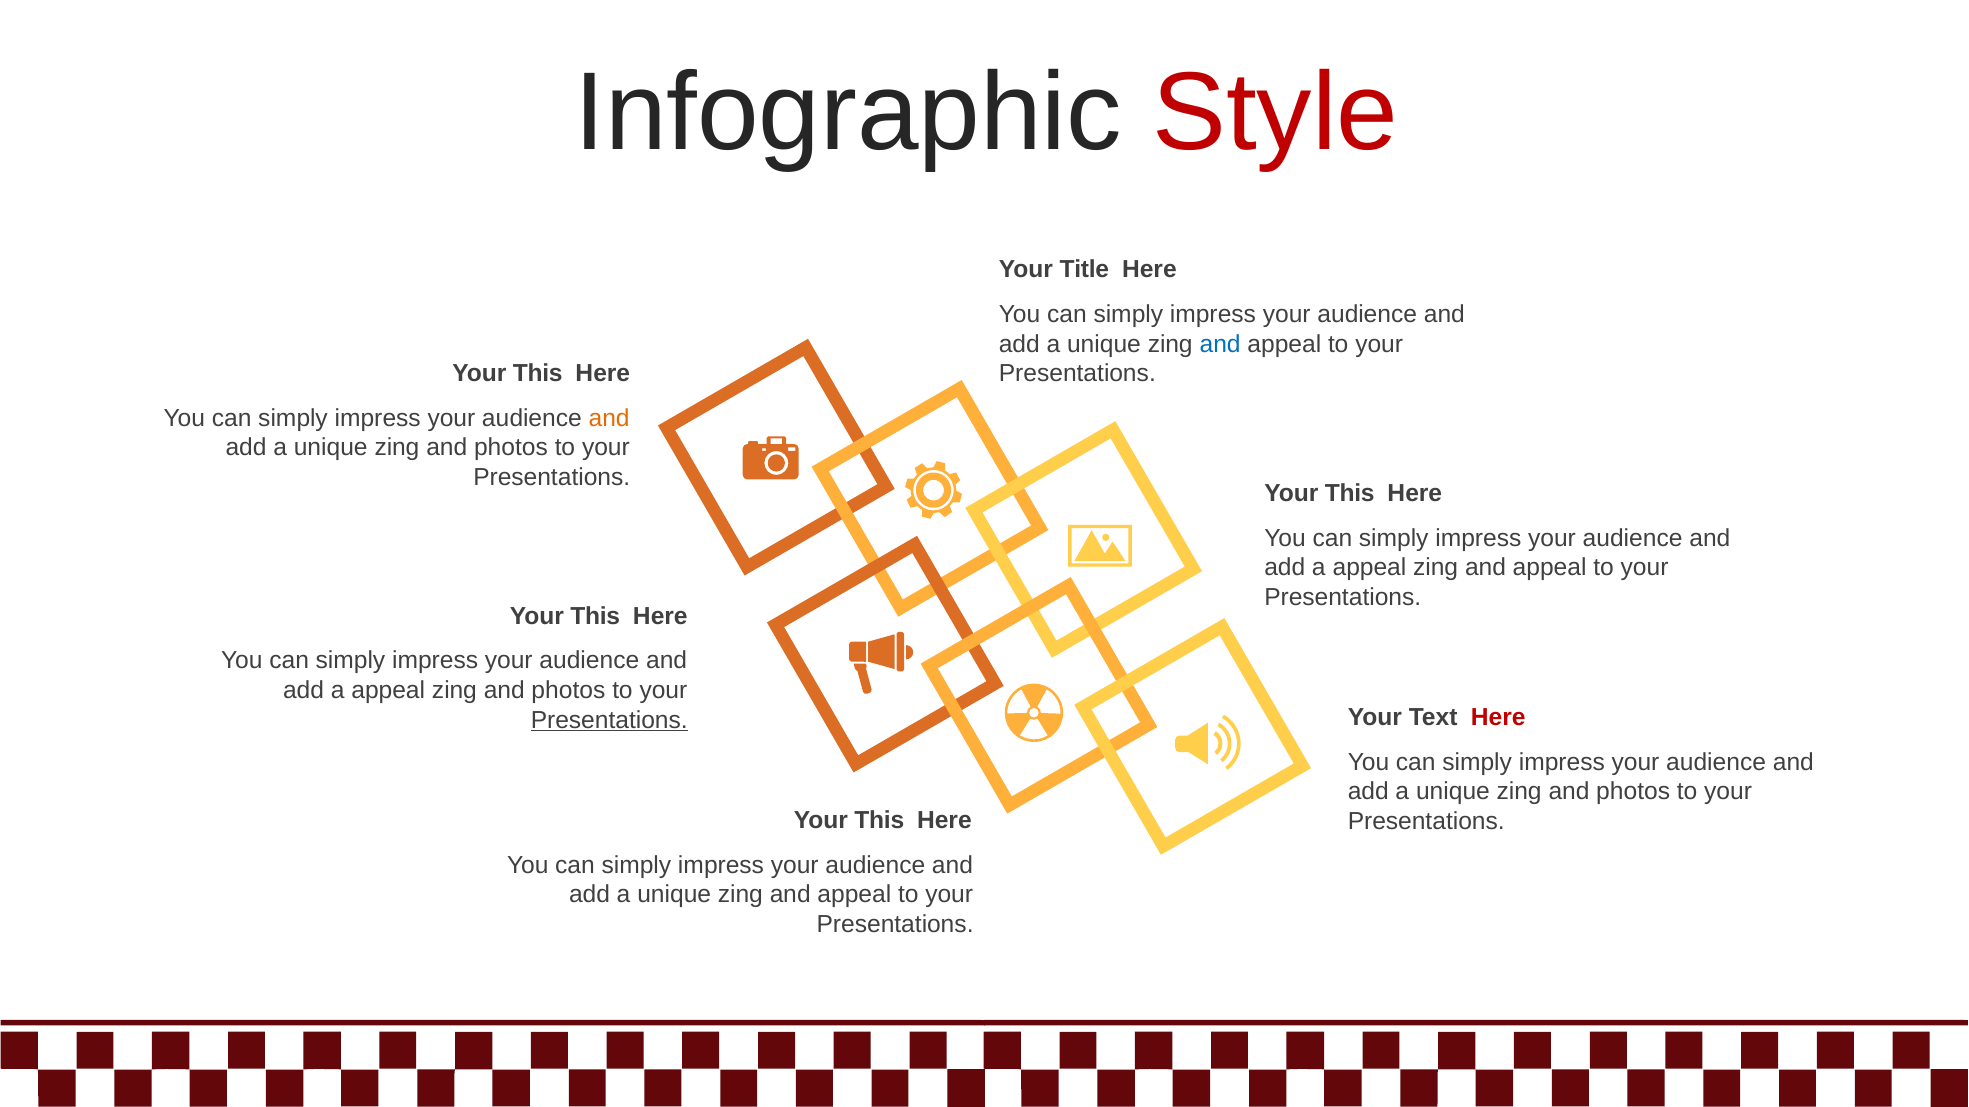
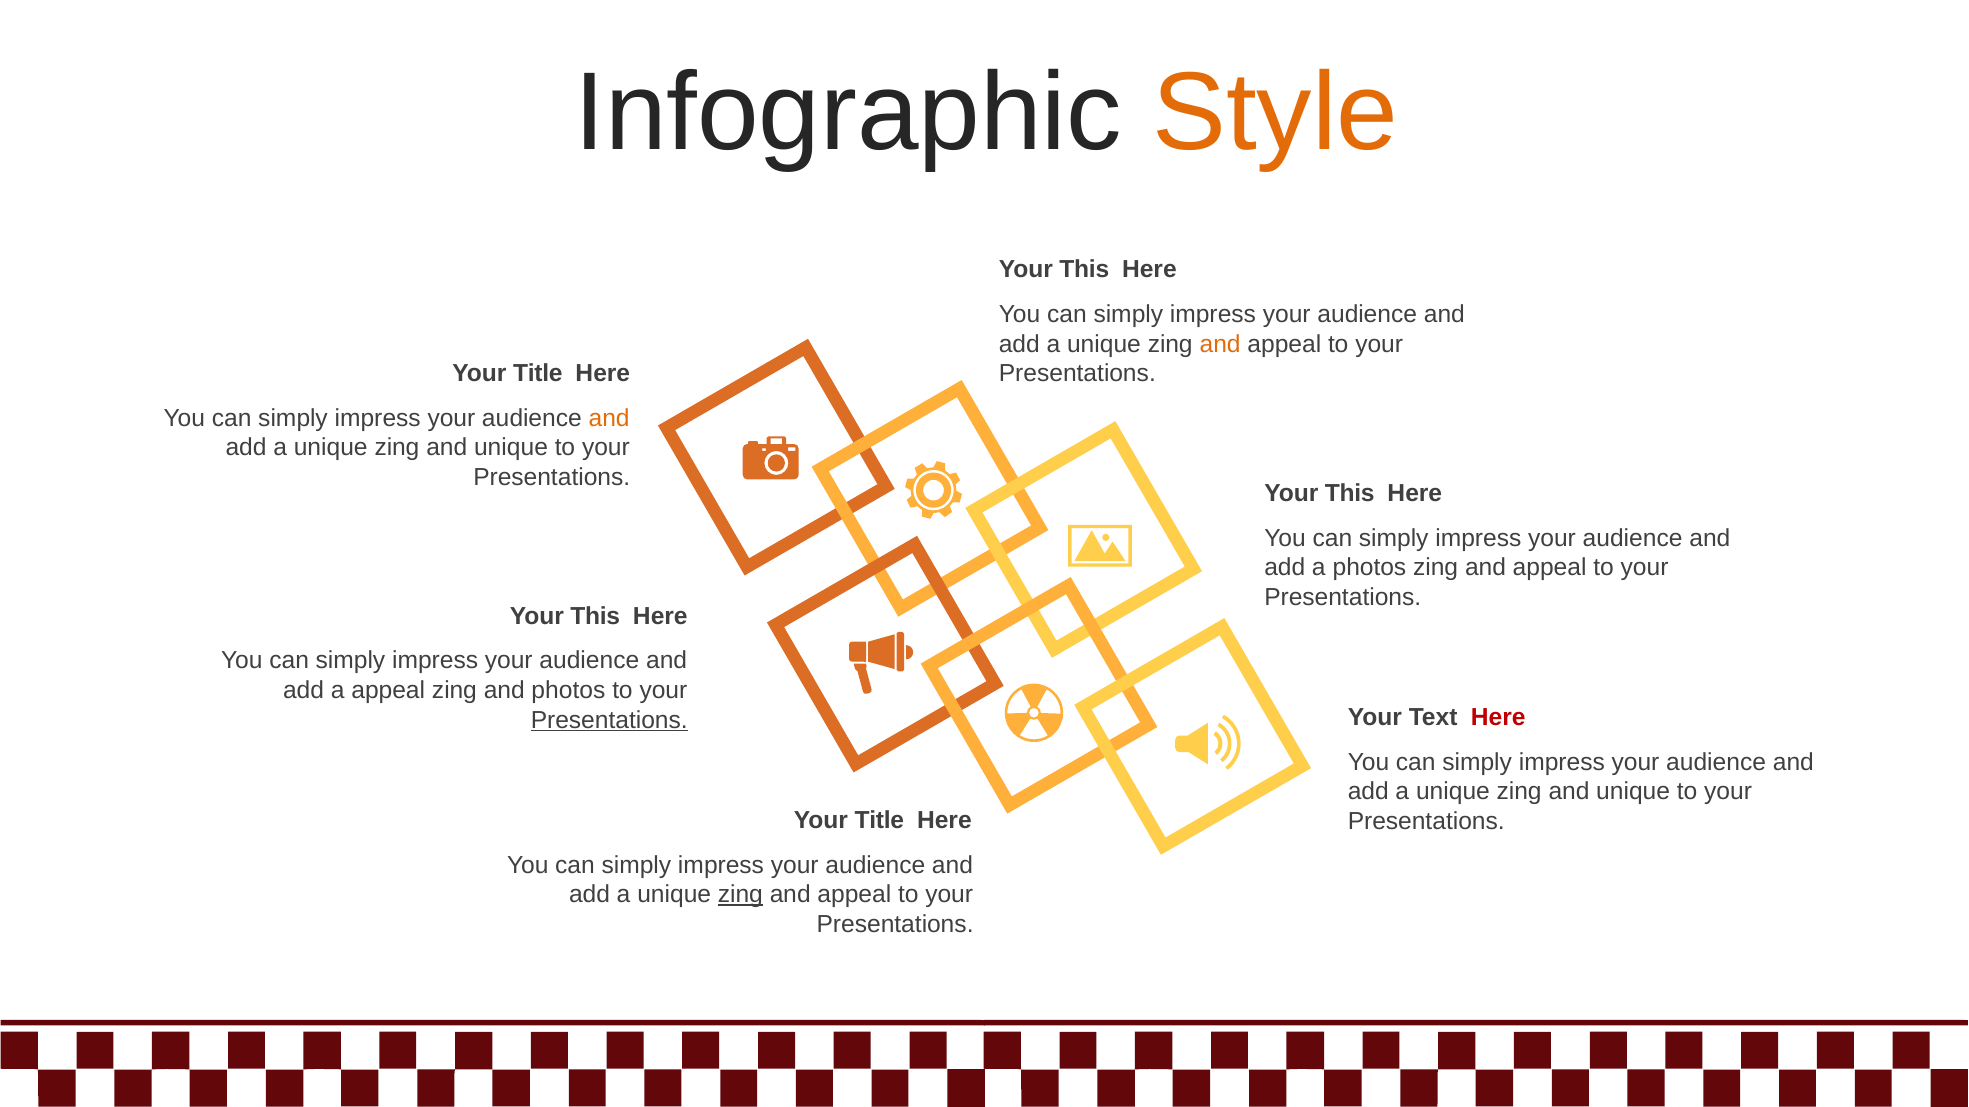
Style colour: red -> orange
Title at (1084, 270): Title -> This
and at (1220, 344) colour: blue -> orange
This at (538, 374): This -> Title
photos at (511, 448): photos -> unique
appeal at (1369, 568): appeal -> photos
photos at (1633, 792): photos -> unique
This at (879, 821): This -> Title
zing at (740, 895) underline: none -> present
